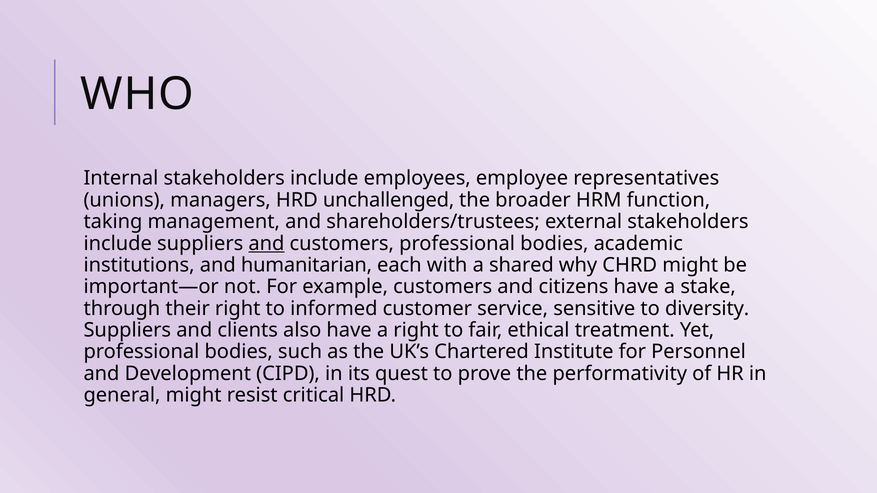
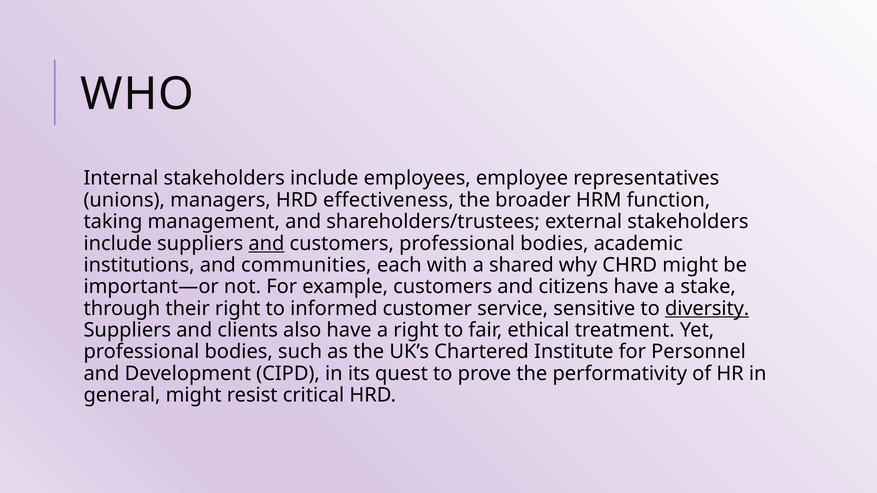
unchallenged: unchallenged -> effectiveness
humanitarian: humanitarian -> communities
diversity underline: none -> present
